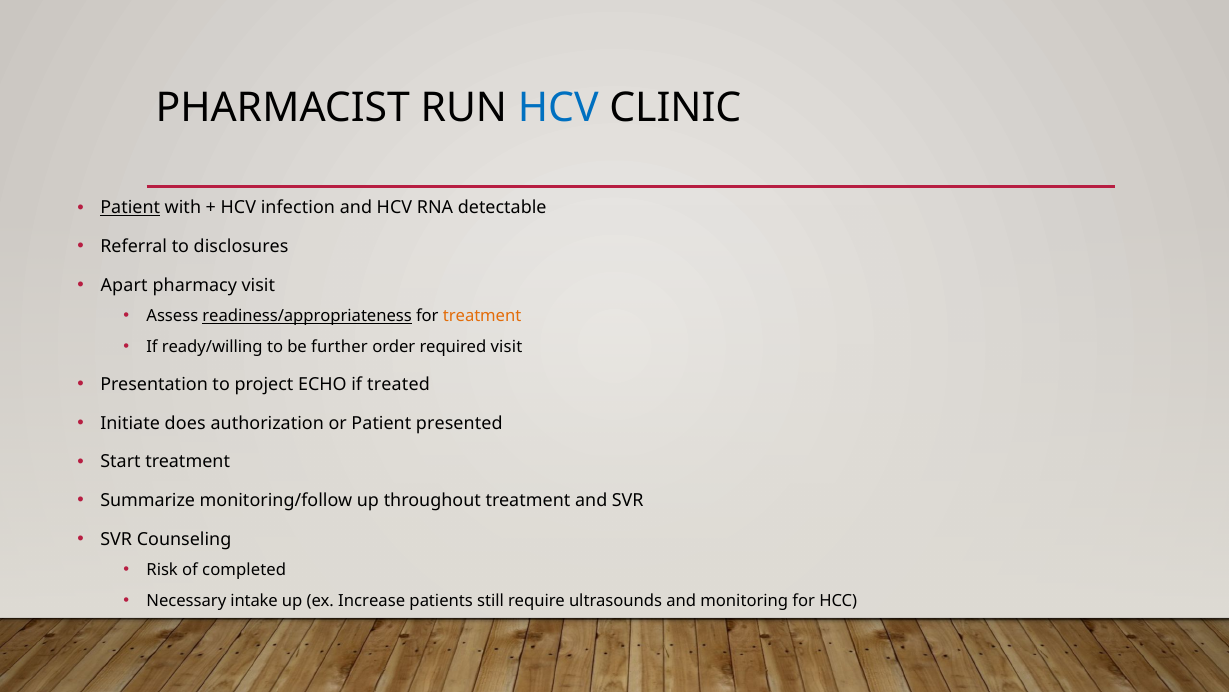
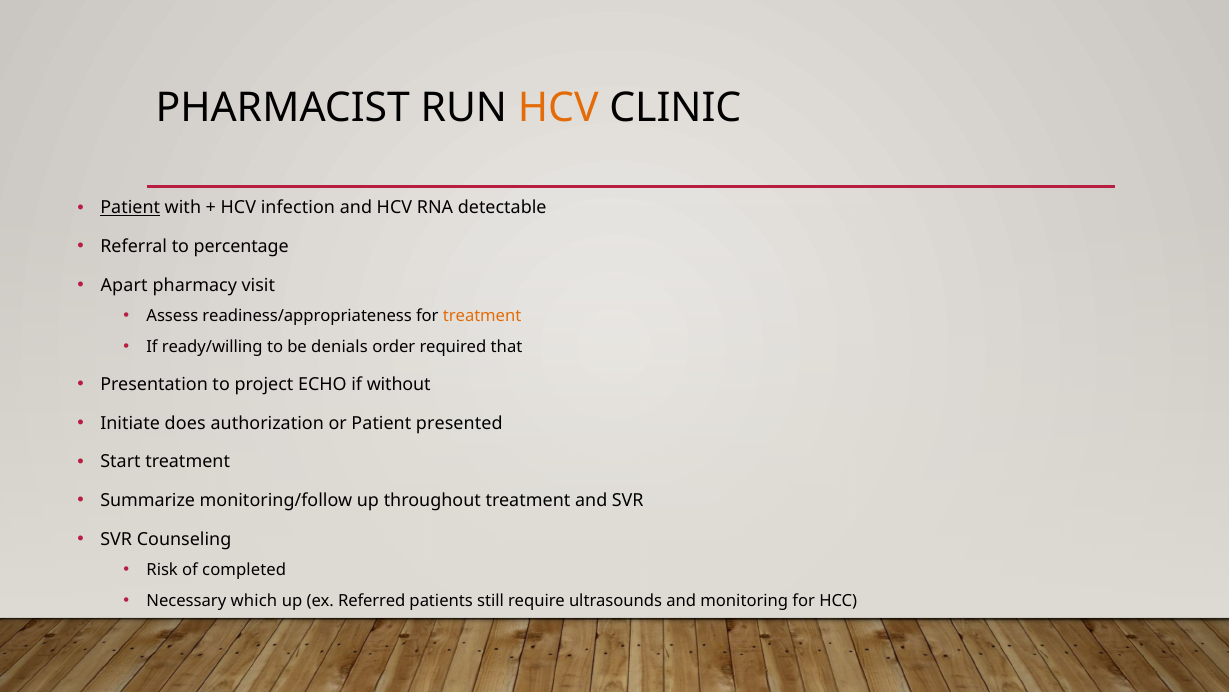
HCV at (558, 108) colour: blue -> orange
disclosures: disclosures -> percentage
readiness/appropriateness underline: present -> none
further: further -> denials
required visit: visit -> that
treated: treated -> without
intake: intake -> which
Increase: Increase -> Referred
